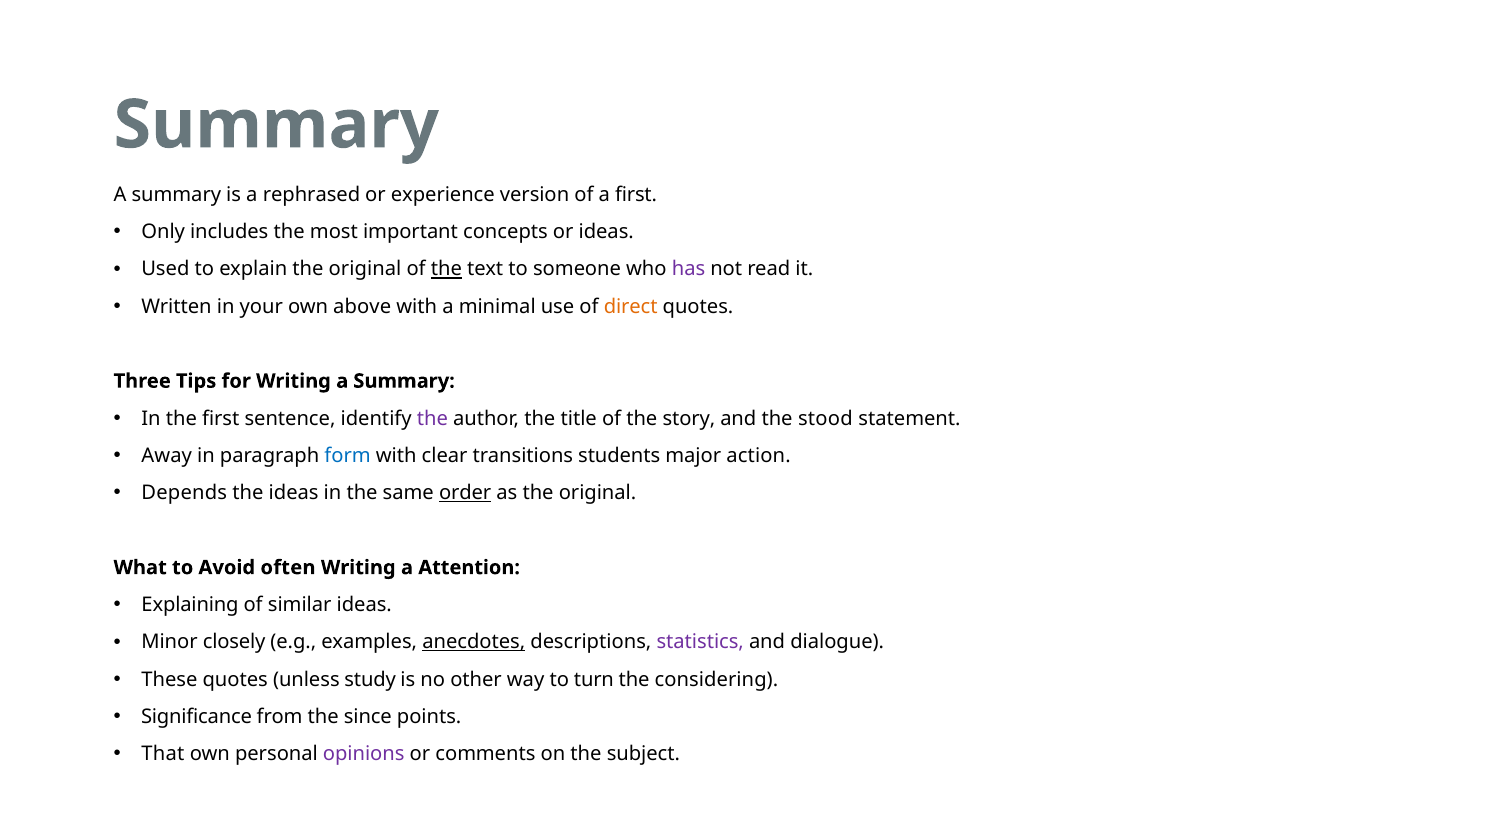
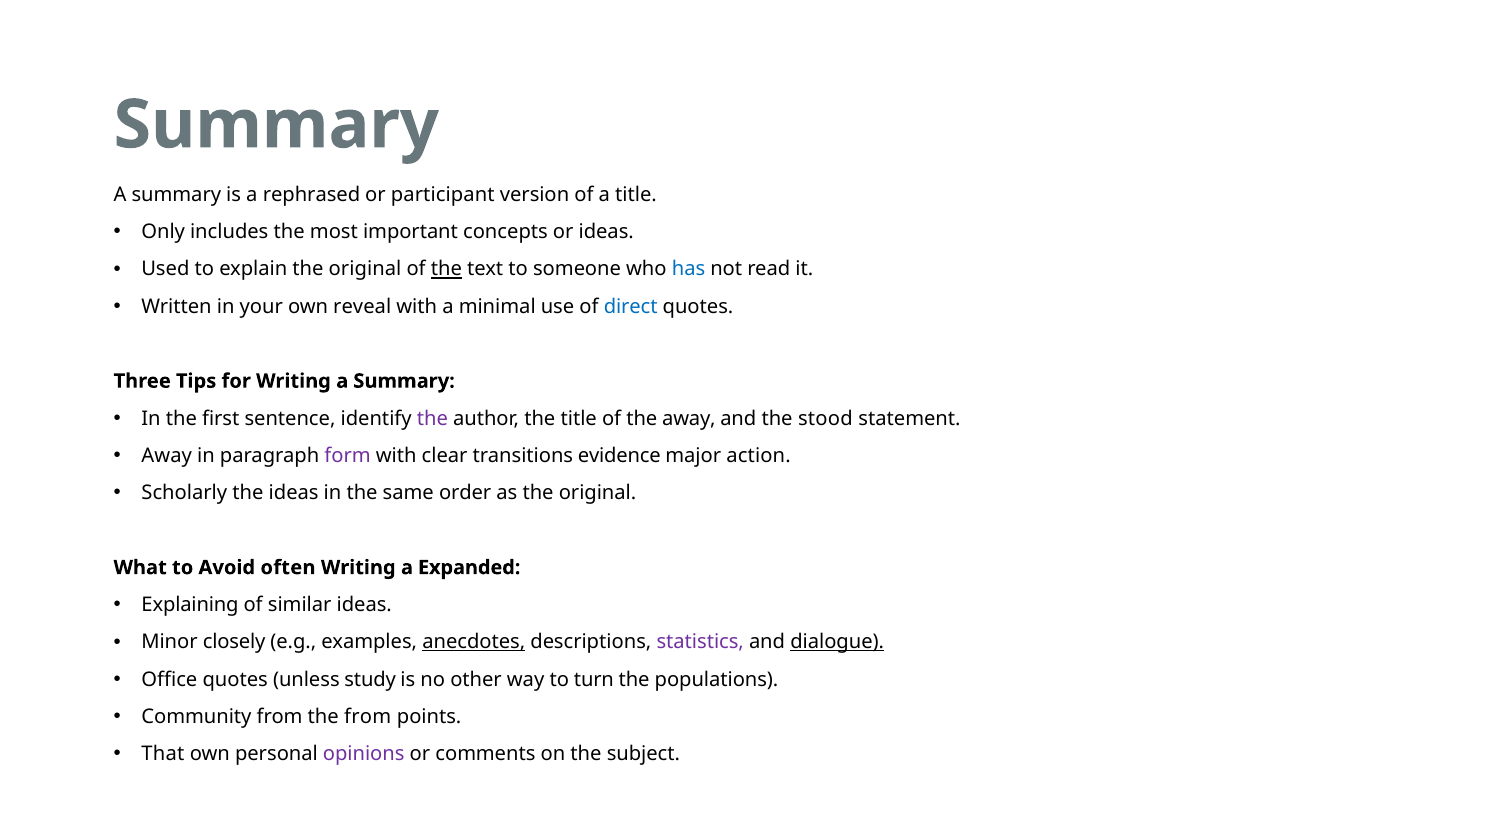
experience: experience -> participant
a first: first -> title
has colour: purple -> blue
above: above -> reveal
direct colour: orange -> blue
the story: story -> away
form colour: blue -> purple
students: students -> evidence
Depends: Depends -> Scholarly
order underline: present -> none
Attention: Attention -> Expanded
dialogue underline: none -> present
These: These -> Office
considering: considering -> populations
Significance: Significance -> Community
the since: since -> from
